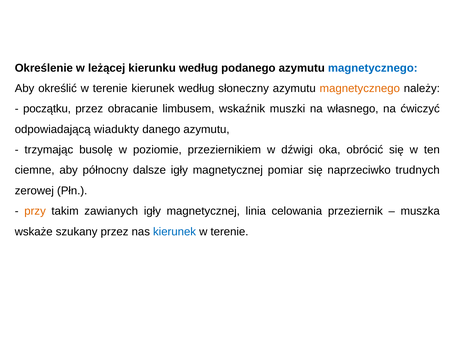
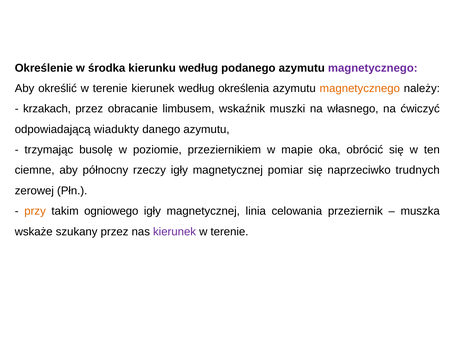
leżącej: leżącej -> środka
magnetycznego at (373, 68) colour: blue -> purple
słoneczny: słoneczny -> określenia
początku: początku -> krzakach
dźwigi: dźwigi -> mapie
dalsze: dalsze -> rzeczy
zawianych: zawianych -> ogniowego
kierunek at (175, 232) colour: blue -> purple
